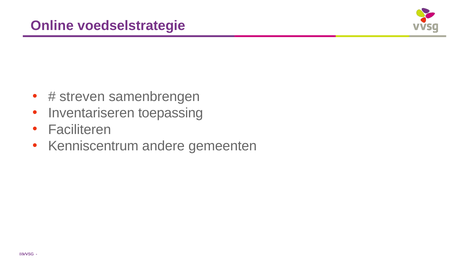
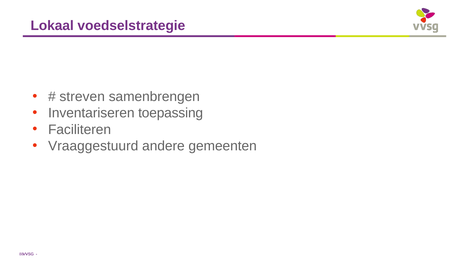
Online: Online -> Lokaal
Kenniscentrum: Kenniscentrum -> Vraaggestuurd
